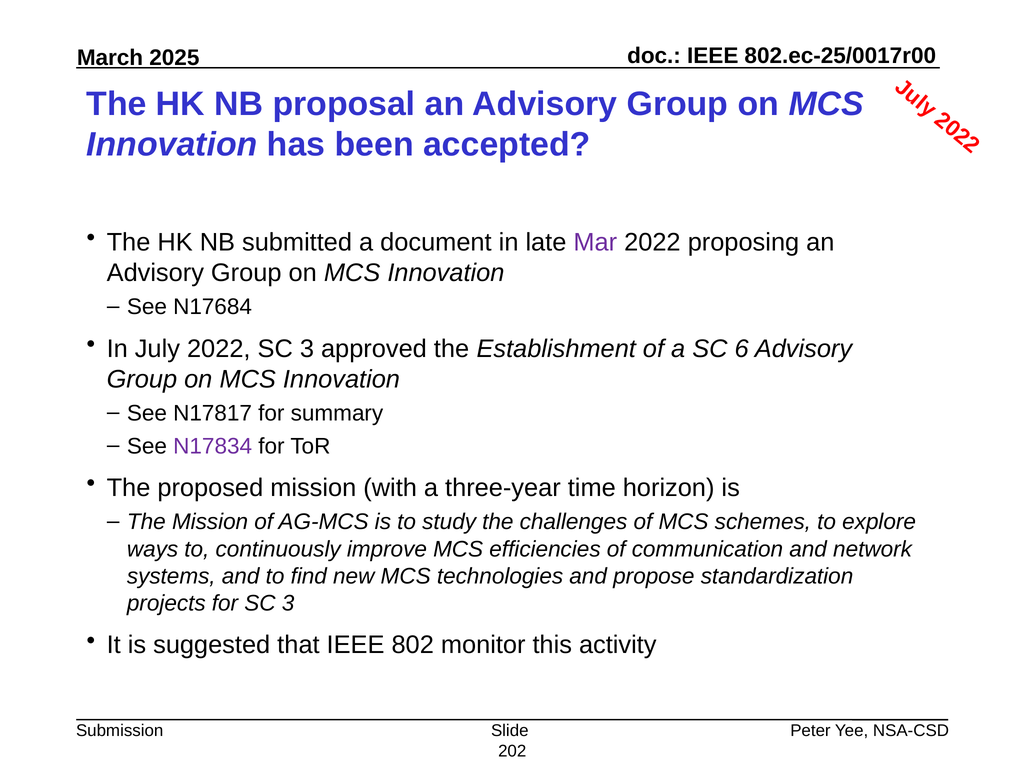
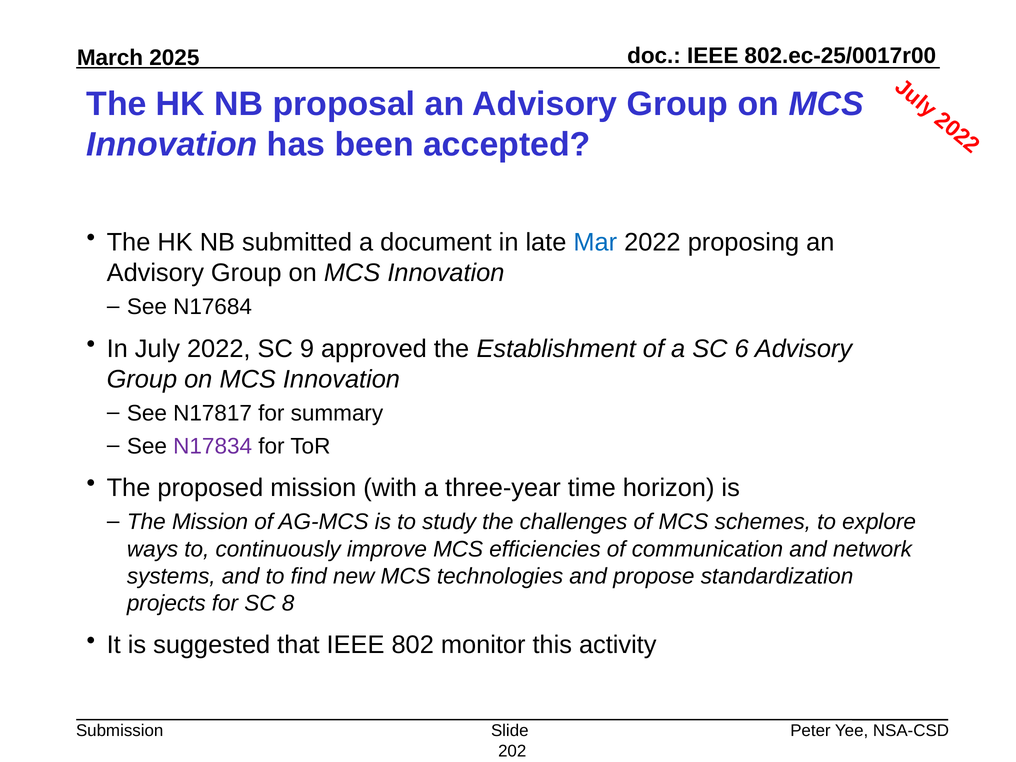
Mar colour: purple -> blue
2022 SC 3: 3 -> 9
for SC 3: 3 -> 8
